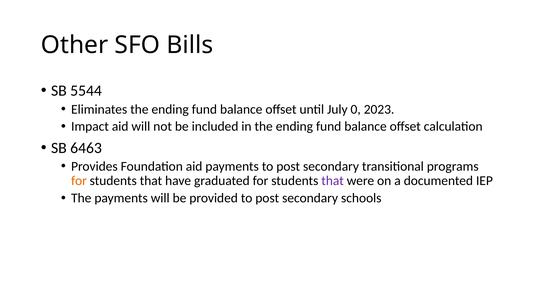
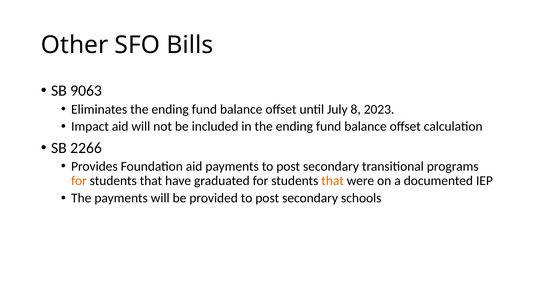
5544: 5544 -> 9063
0: 0 -> 8
6463: 6463 -> 2266
that at (333, 181) colour: purple -> orange
